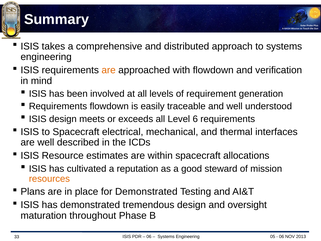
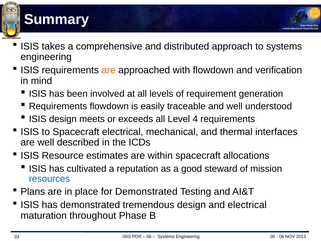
6: 6 -> 4
resources colour: orange -> blue
and oversight: oversight -> electrical
